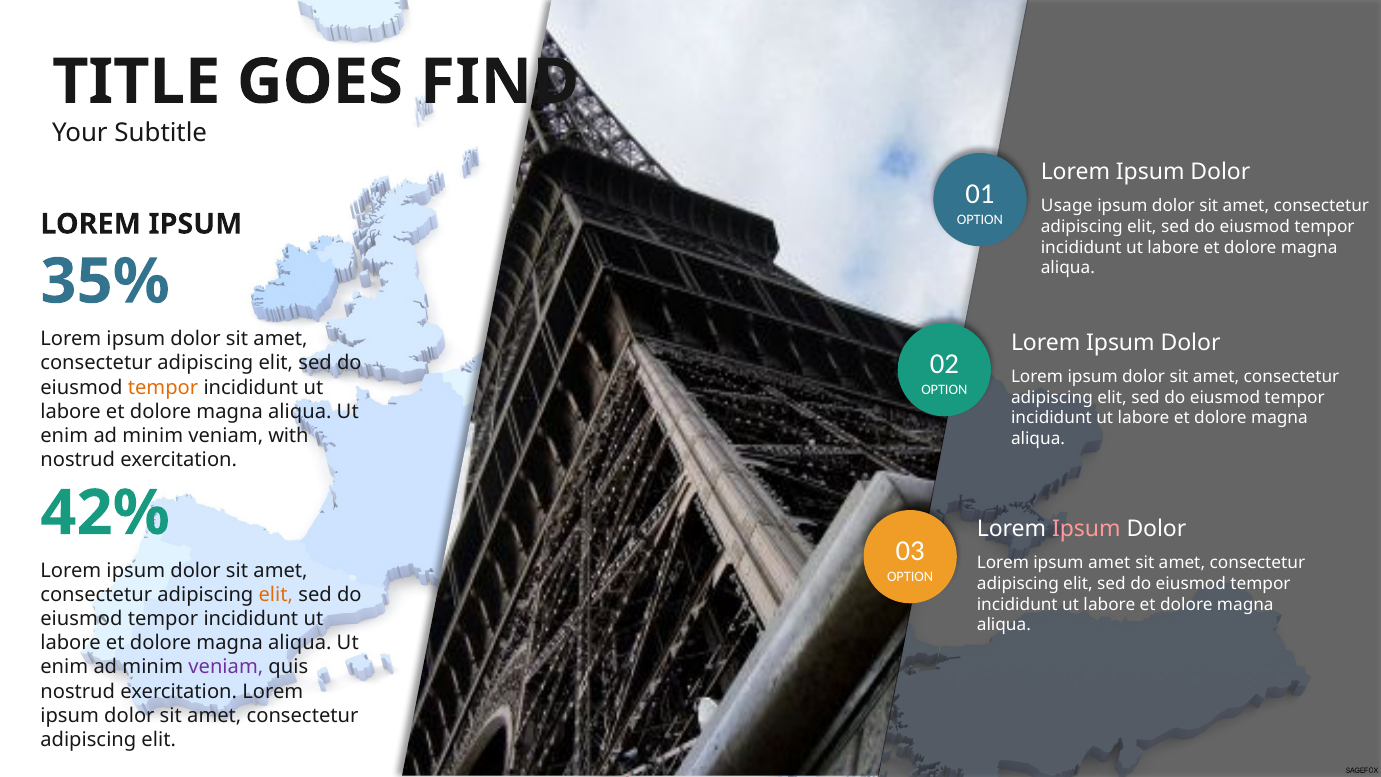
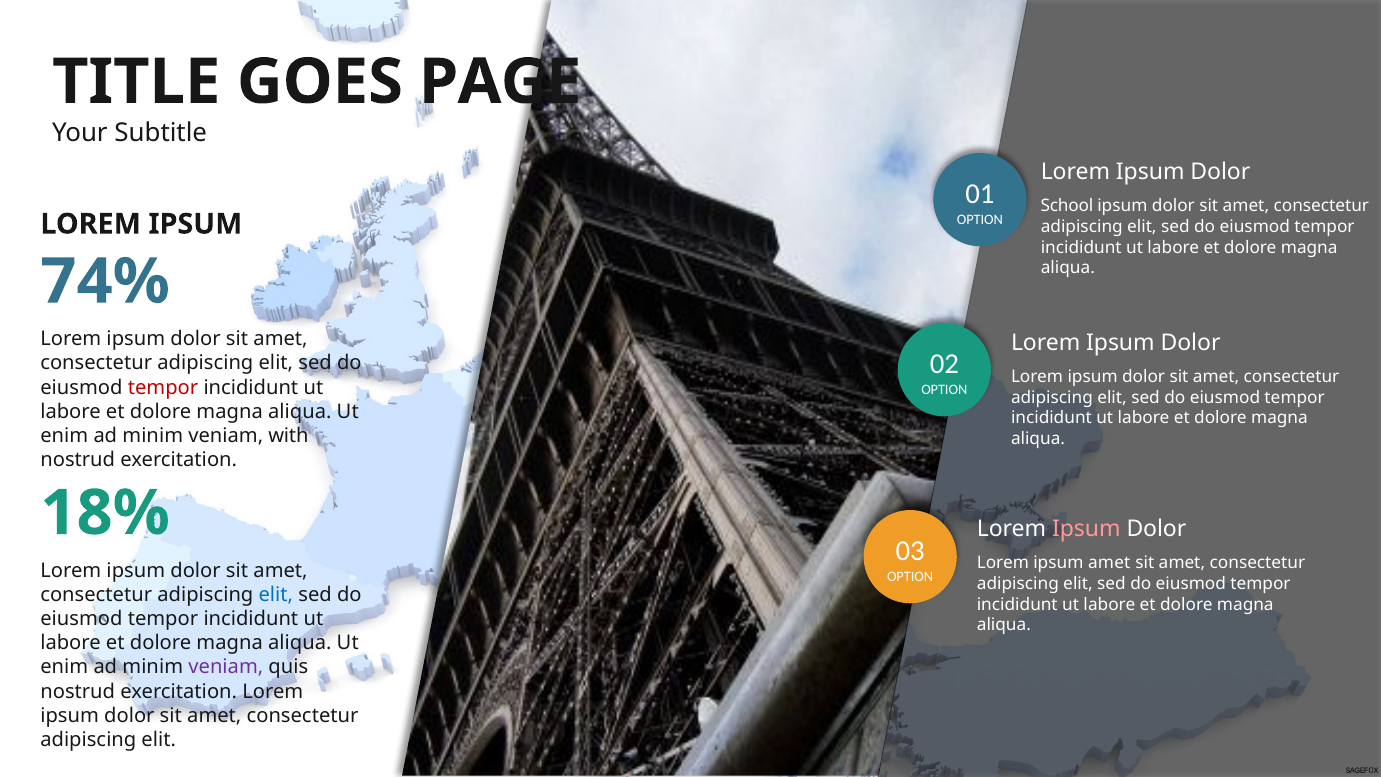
FIND: FIND -> PAGE
Usage: Usage -> School
35%: 35% -> 74%
tempor at (163, 387) colour: orange -> red
42%: 42% -> 18%
elit at (276, 595) colour: orange -> blue
